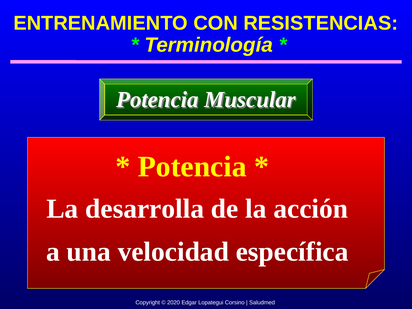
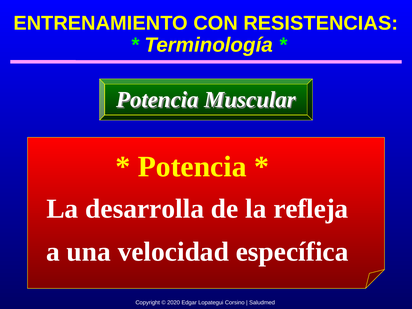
acción: acción -> refleja
